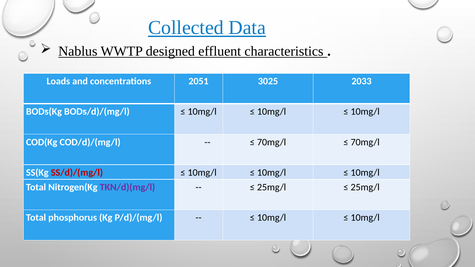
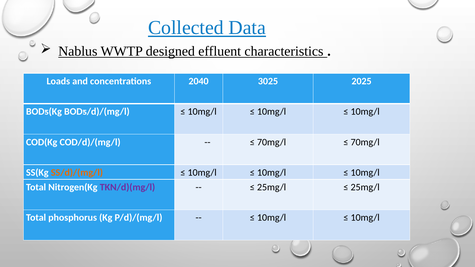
2051: 2051 -> 2040
2033: 2033 -> 2025
SS/d)/(mg/l colour: red -> orange
